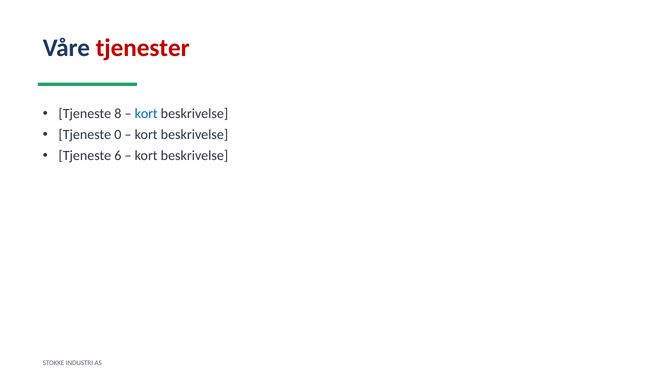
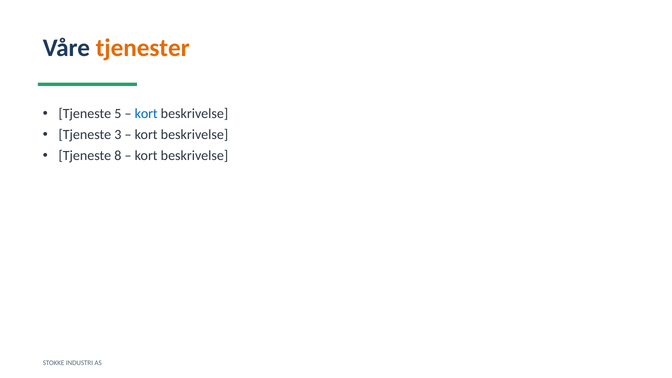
tjenester colour: red -> orange
8: 8 -> 5
0: 0 -> 3
6: 6 -> 8
